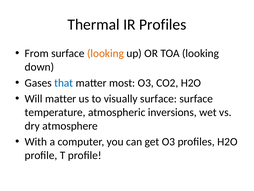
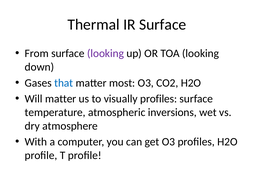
IR Profiles: Profiles -> Surface
looking at (105, 53) colour: orange -> purple
visually surface: surface -> profiles
